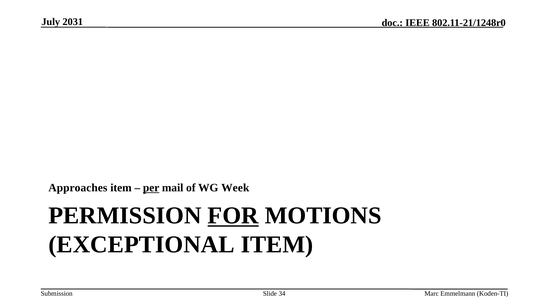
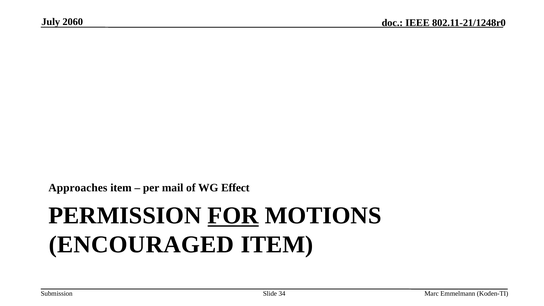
2031: 2031 -> 2060
per underline: present -> none
Week: Week -> Effect
EXCEPTIONAL: EXCEPTIONAL -> ENCOURAGED
